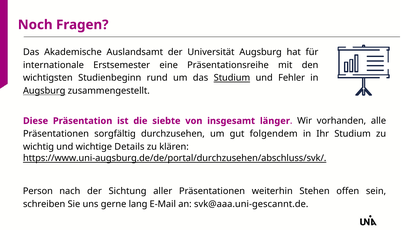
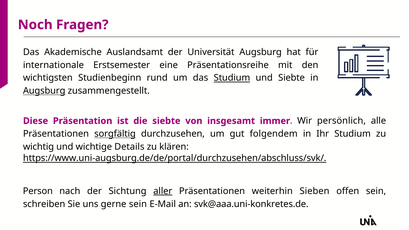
und Fehler: Fehler -> Siebte
länger: länger -> immer
vorhanden: vorhanden -> persönlich
sorgfältig underline: none -> present
aller underline: none -> present
Stehen: Stehen -> Sieben
gerne lang: lang -> sein
svk@aaa.uni-gescannt.de: svk@aaa.uni-gescannt.de -> svk@aaa.uni-konkretes.de
